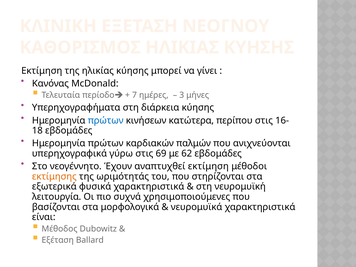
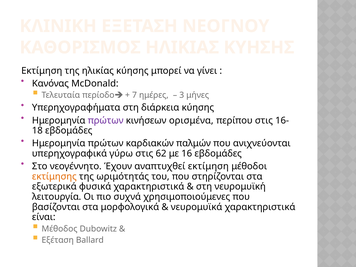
πρώτων at (106, 120) colour: blue -> purple
κατώτερα: κατώτερα -> ορισμένα
69: 69 -> 62
62: 62 -> 16
